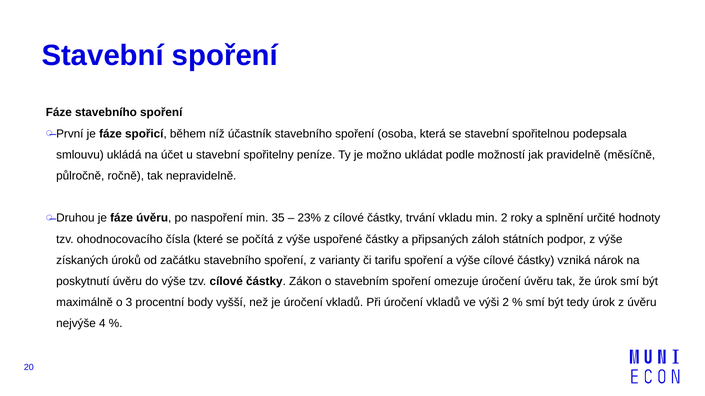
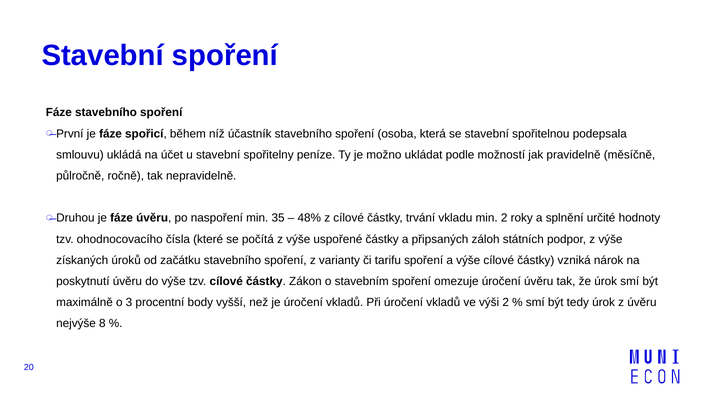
23%: 23% -> 48%
4: 4 -> 8
